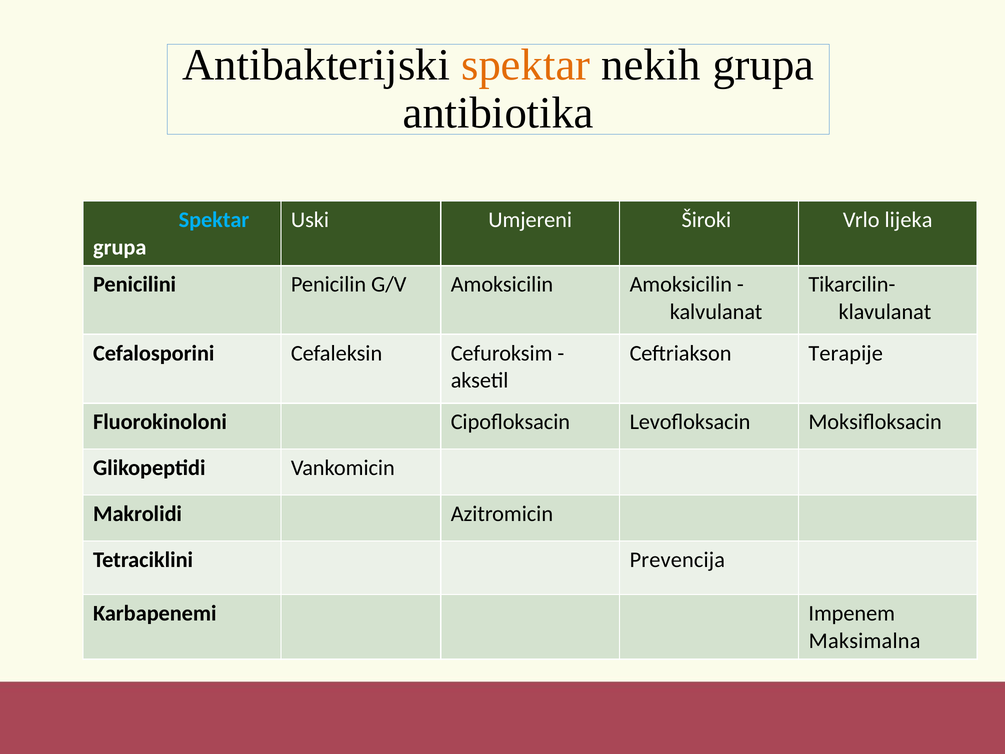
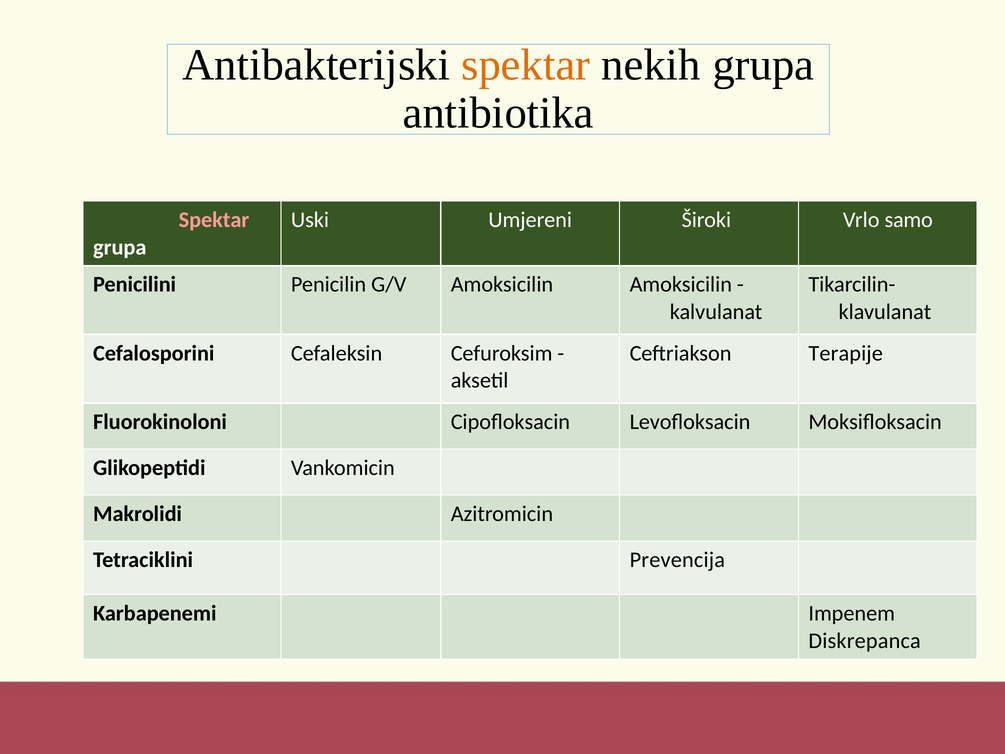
Spektar at (214, 220) colour: light blue -> pink
lijeka: lijeka -> samo
Maksimalna: Maksimalna -> Diskrepanca
